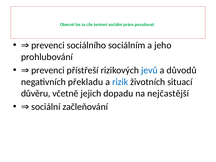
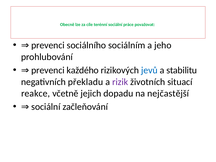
přístřeší: přístřeší -> každého
důvodů: důvodů -> stabilitu
rizik colour: blue -> purple
důvěru: důvěru -> reakce
